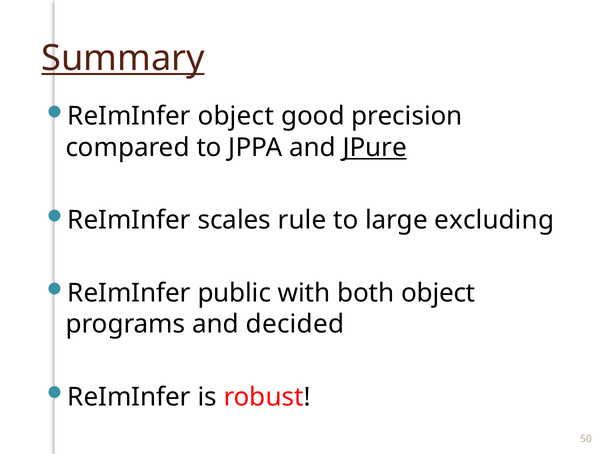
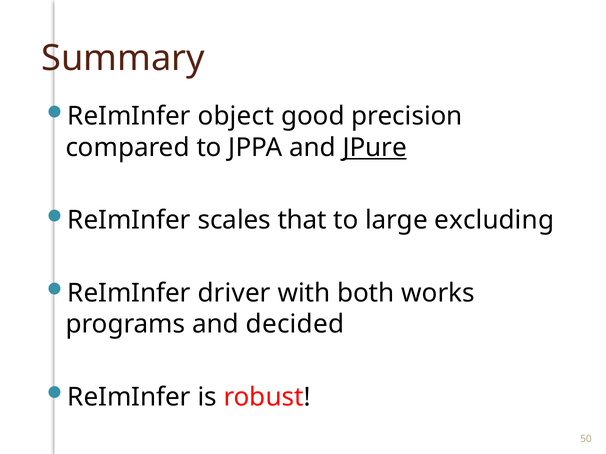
Summary underline: present -> none
rule: rule -> that
public: public -> driver
both object: object -> works
